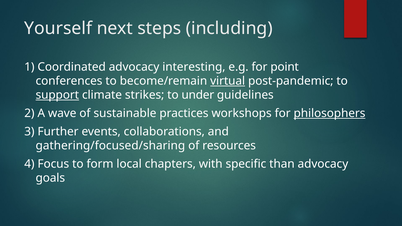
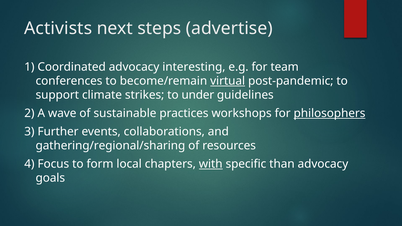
Yourself: Yourself -> Activists
including: including -> advertise
point: point -> team
support underline: present -> none
gathering/focused/sharing: gathering/focused/sharing -> gathering/regional/sharing
with underline: none -> present
